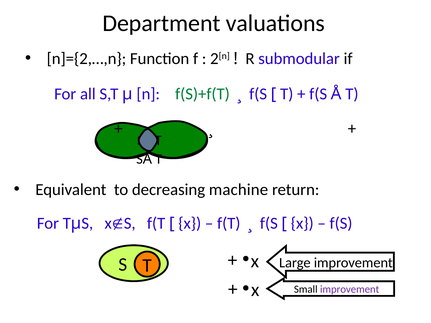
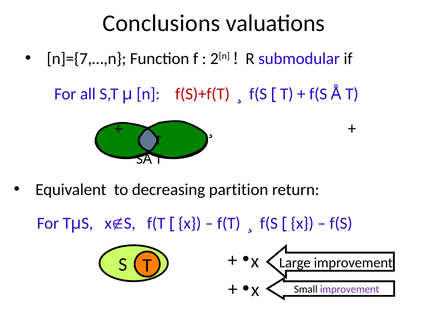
Department: Department -> Conclusions
n]={2,…,n: n]={2,…,n -> n]={7,…,n
f(S)+f(T colour: green -> red
machine: machine -> partition
